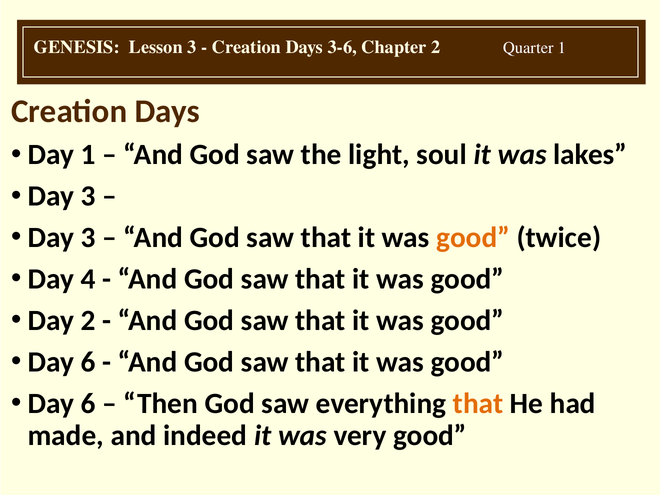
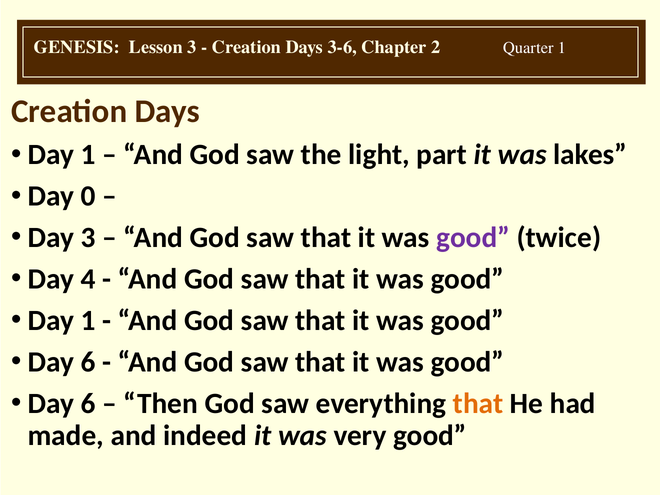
soul: soul -> part
3 at (88, 196): 3 -> 0
good at (473, 238) colour: orange -> purple
2 at (88, 320): 2 -> 1
